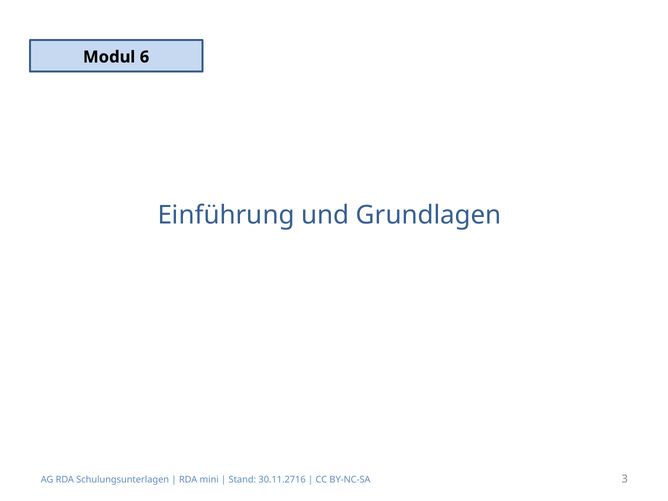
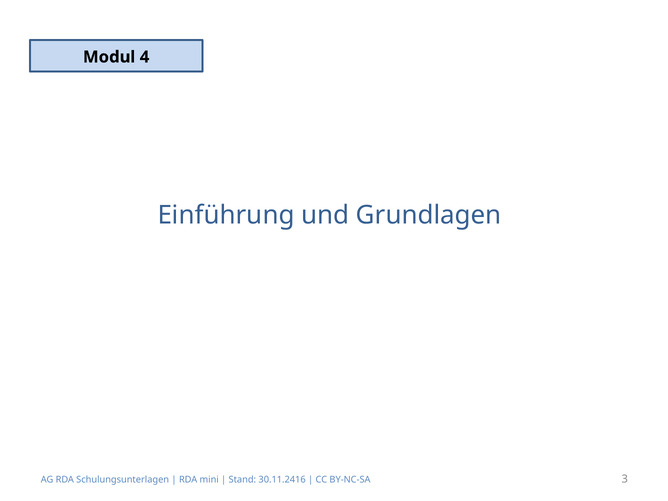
6: 6 -> 4
30.11.2716: 30.11.2716 -> 30.11.2416
